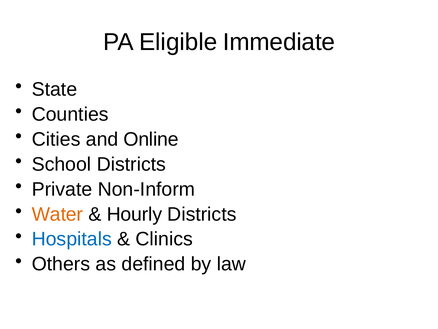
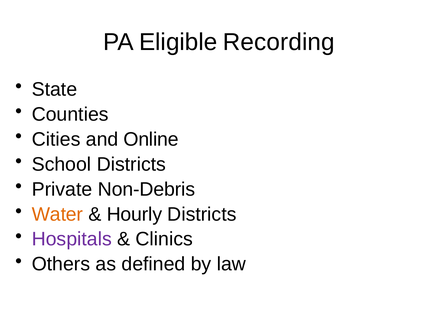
Immediate: Immediate -> Recording
Non-Inform: Non-Inform -> Non-Debris
Hospitals colour: blue -> purple
